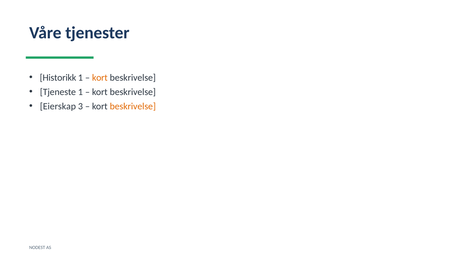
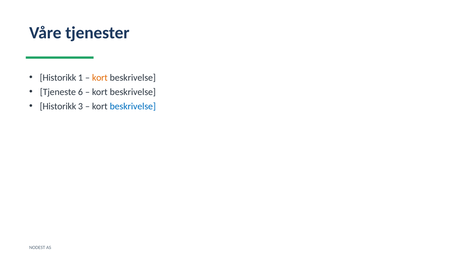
Tjeneste 1: 1 -> 6
Eierskap at (58, 106): Eierskap -> Historikk
beskrivelse at (133, 106) colour: orange -> blue
